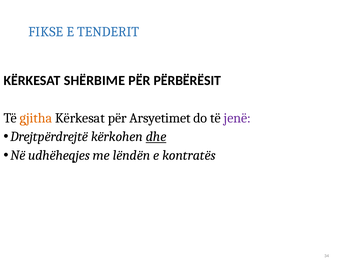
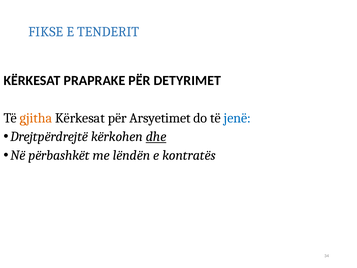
SHËRBIME: SHËRBIME -> PRAPRAKE
PËRBËRËSIT: PËRBËRËSIT -> DETYRIMET
jenë colour: purple -> blue
udhëheqjes: udhëheqjes -> përbashkët
